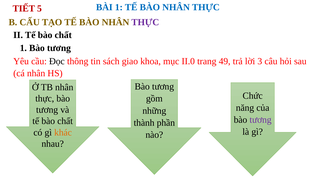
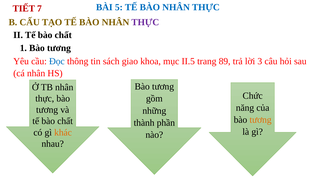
BÀI 1: 1 -> 5
5: 5 -> 7
Đọc colour: black -> blue
II.0: II.0 -> II.5
49: 49 -> 89
tương at (261, 120) colour: purple -> orange
